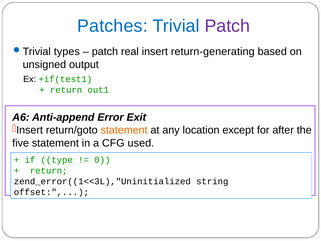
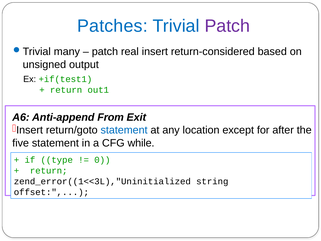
types: types -> many
return-generating: return-generating -> return-considered
Error: Error -> From
statement at (124, 130) colour: orange -> blue
used: used -> while
